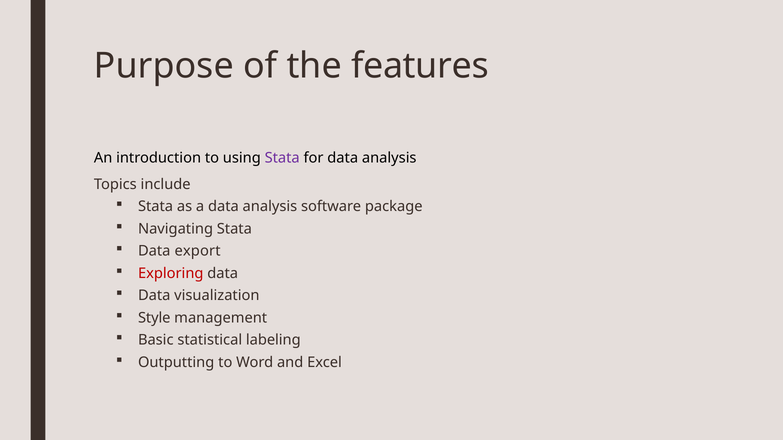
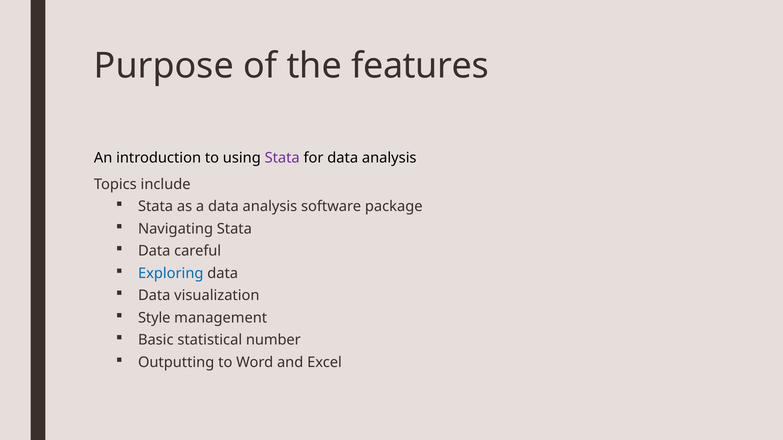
export: export -> careful
Exploring colour: red -> blue
labeling: labeling -> number
